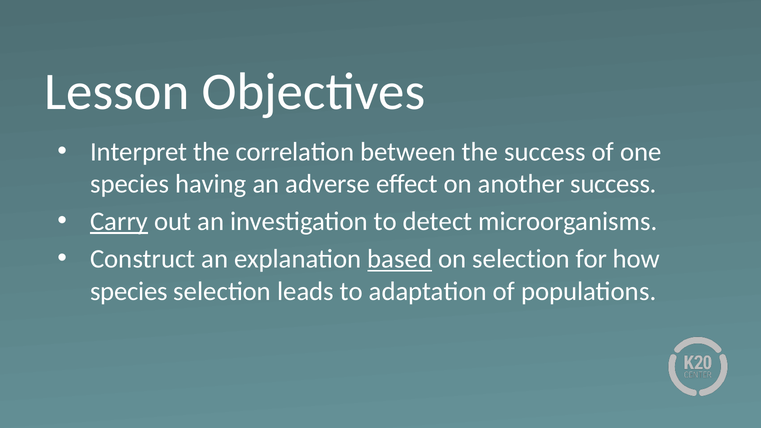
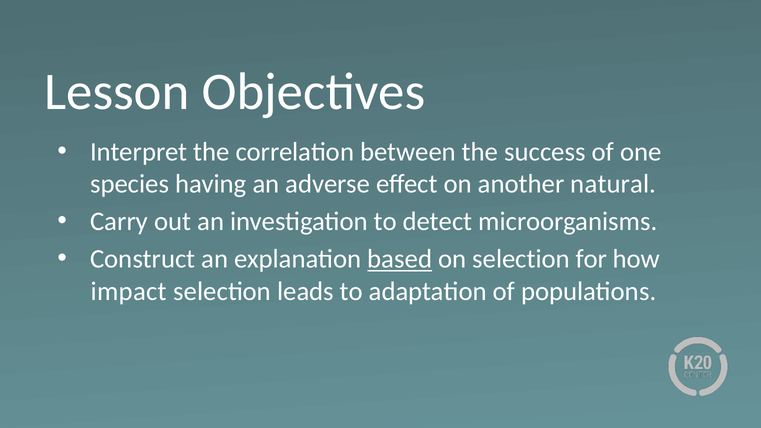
another success: success -> natural
Carry underline: present -> none
species at (129, 291): species -> impact
